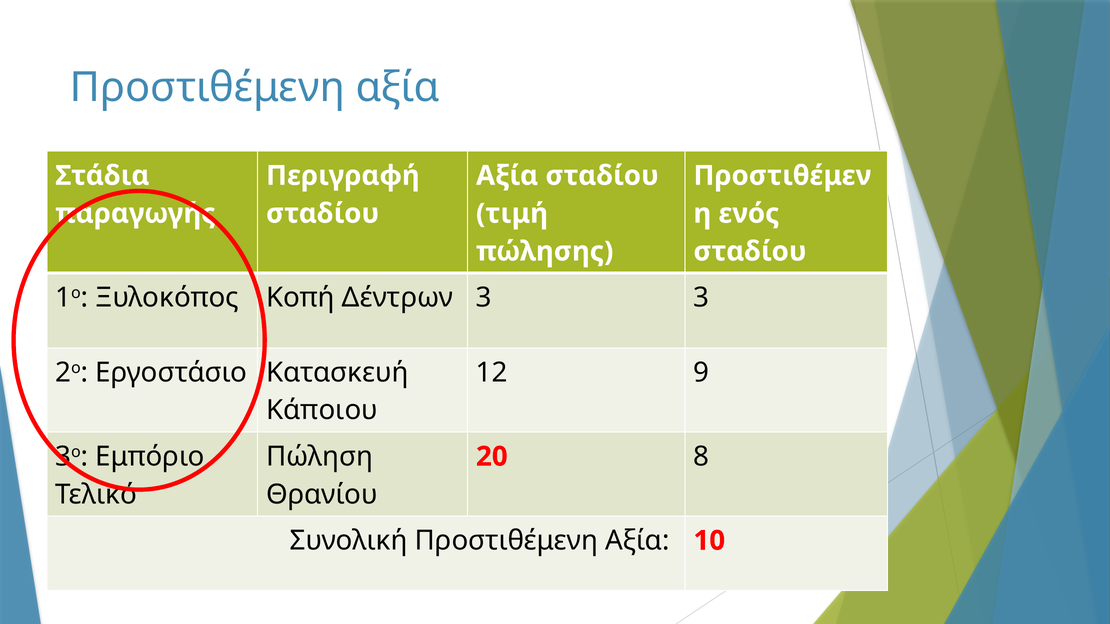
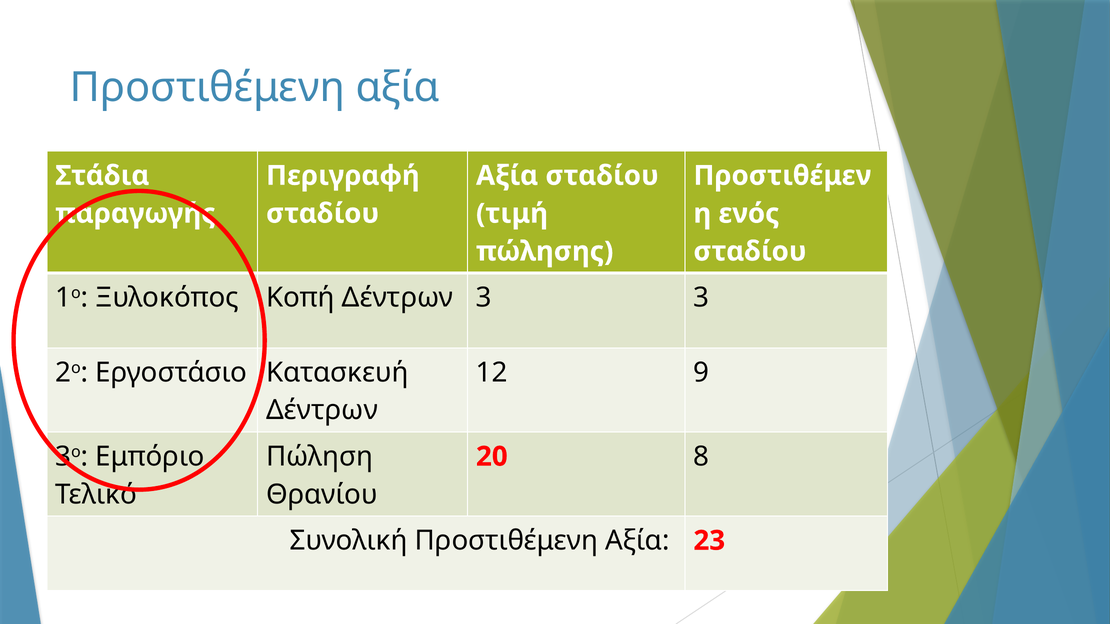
Κάποιου at (322, 411): Κάποιου -> Δέντρων
10: 10 -> 23
